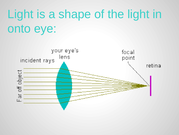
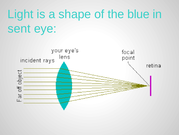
the light: light -> blue
onto: onto -> sent
